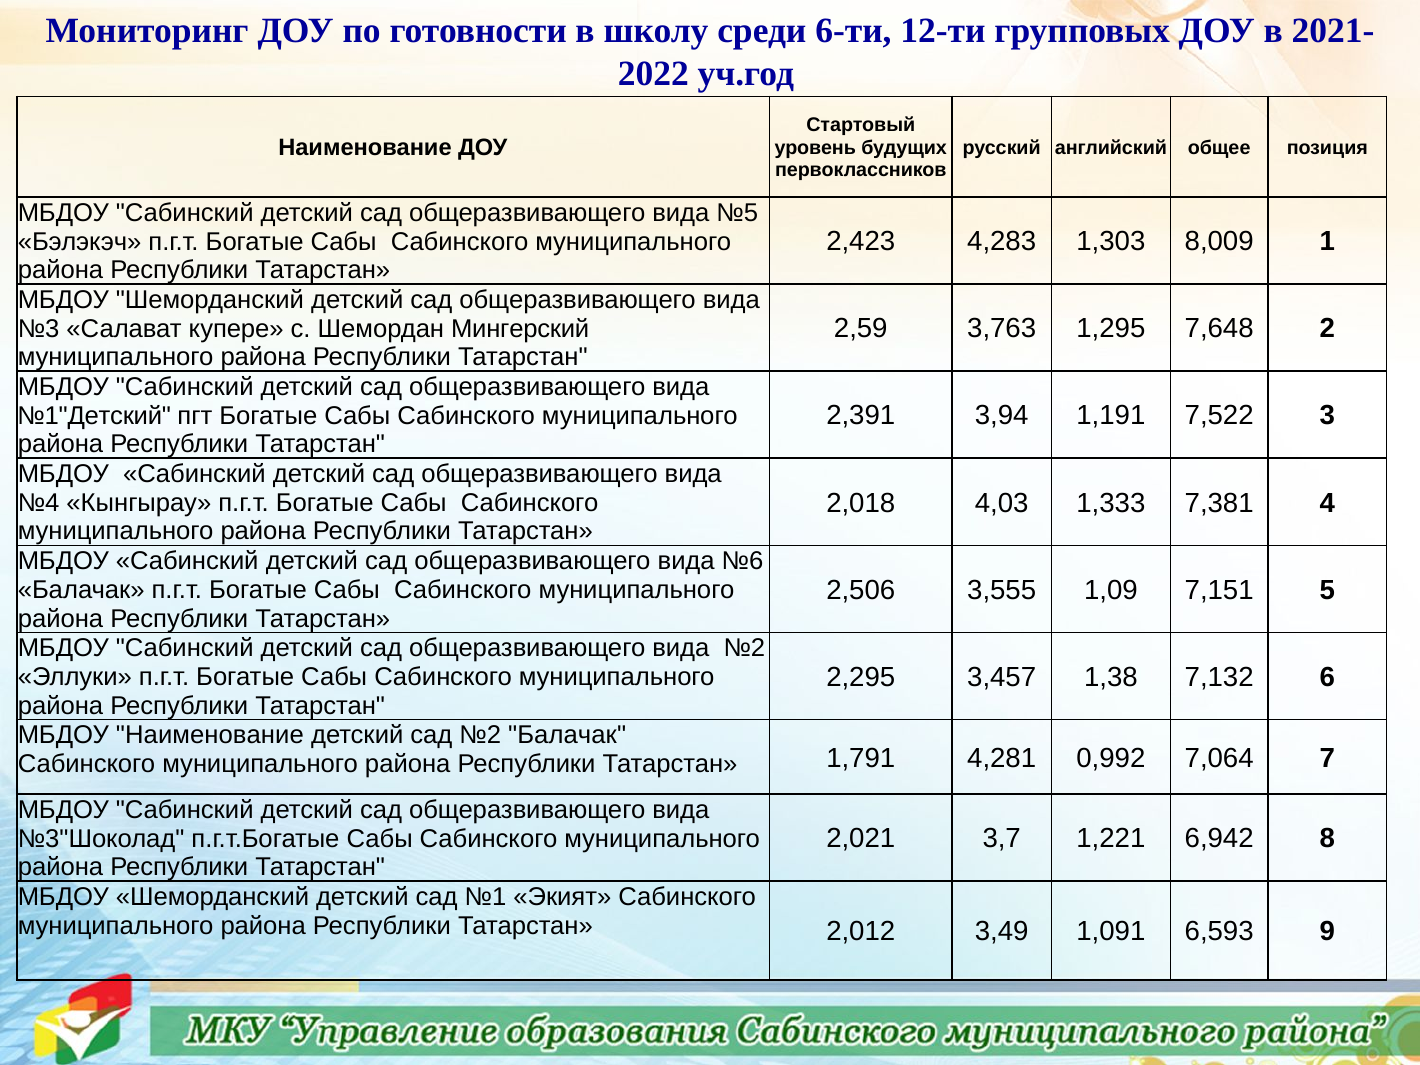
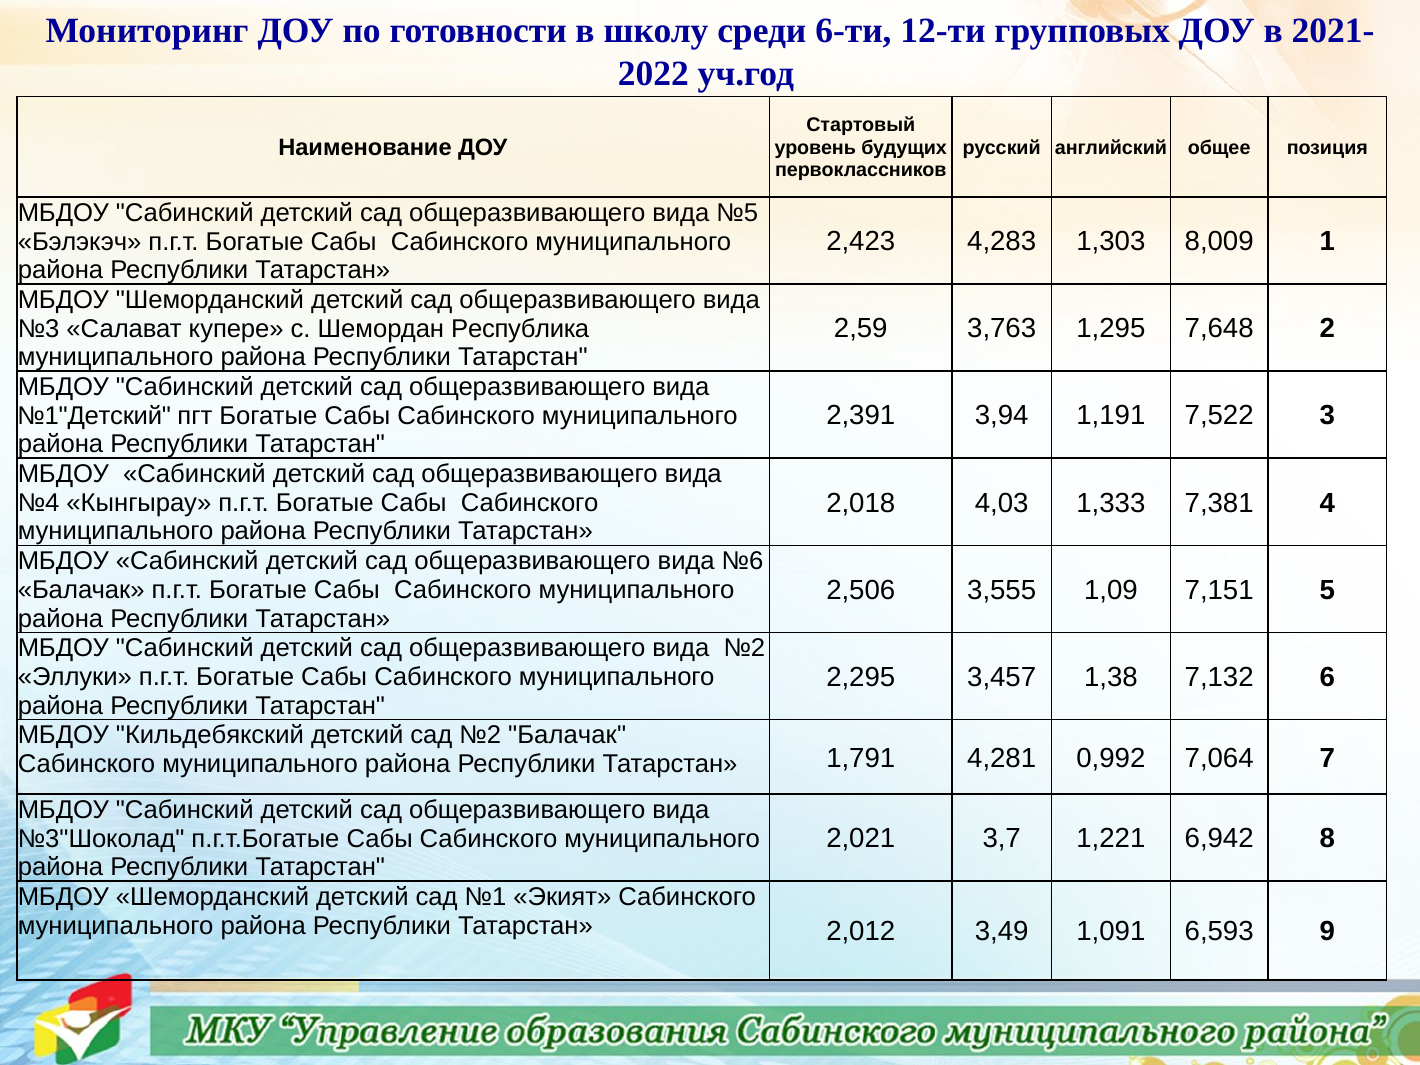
Мингерский: Мингерский -> Республика
МБДОУ Наименование: Наименование -> Кильдебякский
